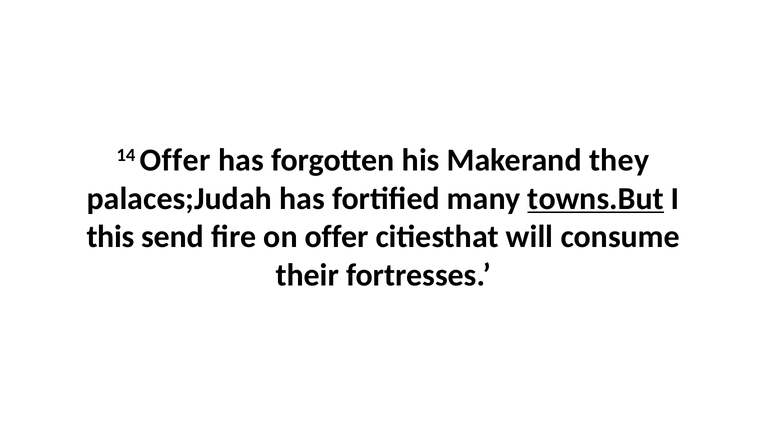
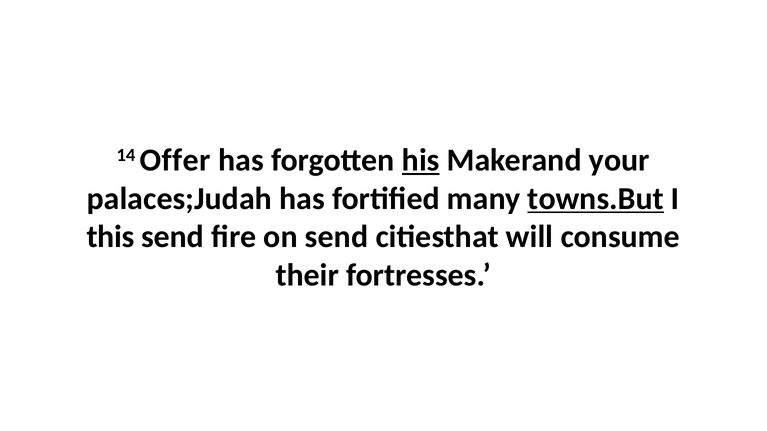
his underline: none -> present
they: they -> your
on offer: offer -> send
